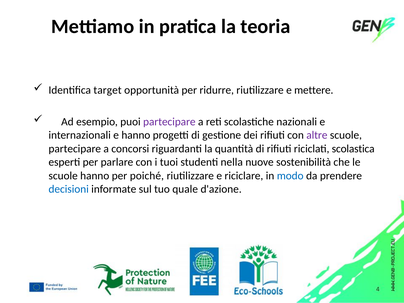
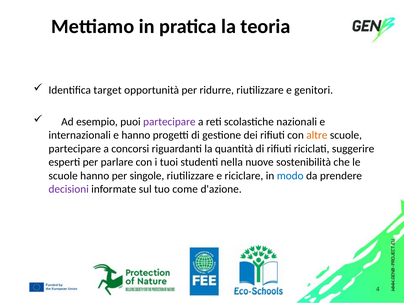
mettere: mettere -> genitori
altre colour: purple -> orange
scolastica: scolastica -> suggerire
poiché: poiché -> singole
decisioni colour: blue -> purple
quale: quale -> come
